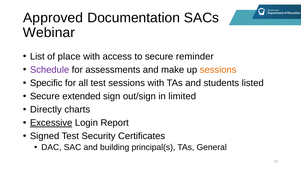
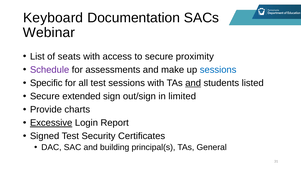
Approved: Approved -> Keyboard
place: place -> seats
reminder: reminder -> proximity
sessions at (218, 70) colour: orange -> blue
and at (193, 83) underline: none -> present
Directly: Directly -> Provide
